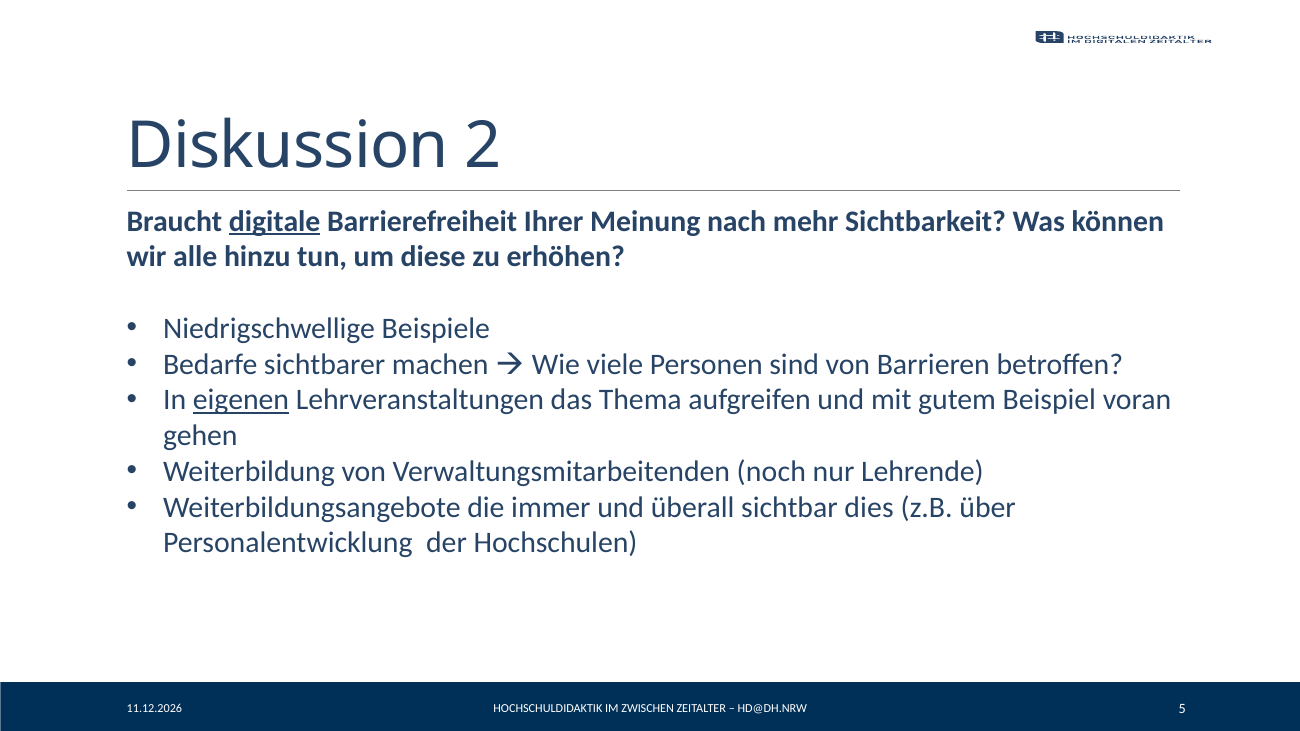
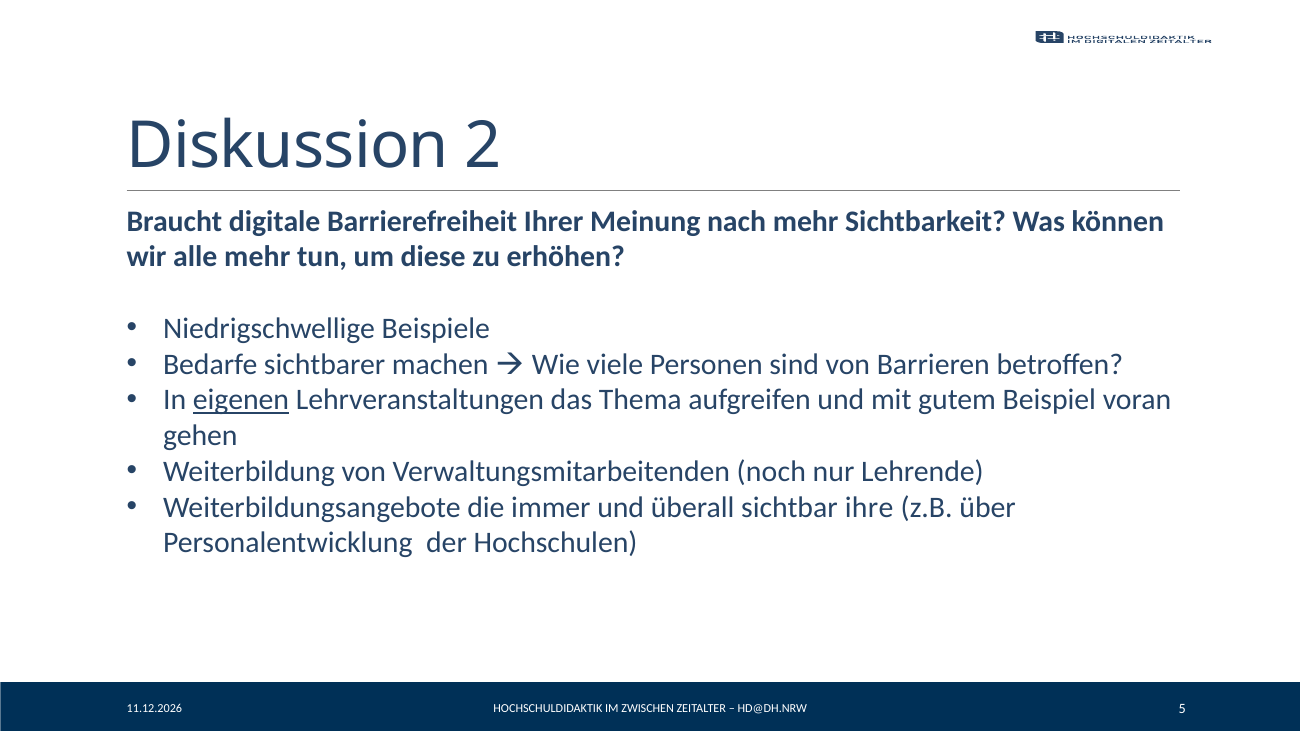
digitale underline: present -> none
alle hinzu: hinzu -> mehr
dies: dies -> ihre
